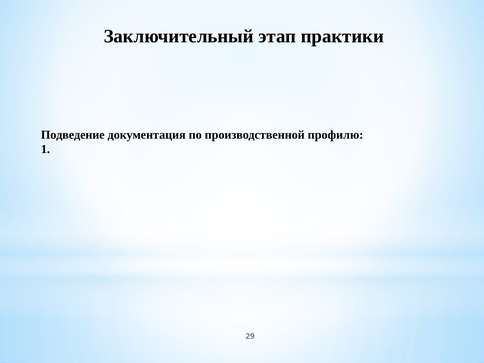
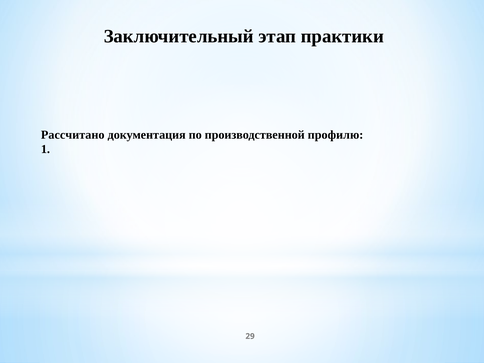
Подведение: Подведение -> Рассчитано
